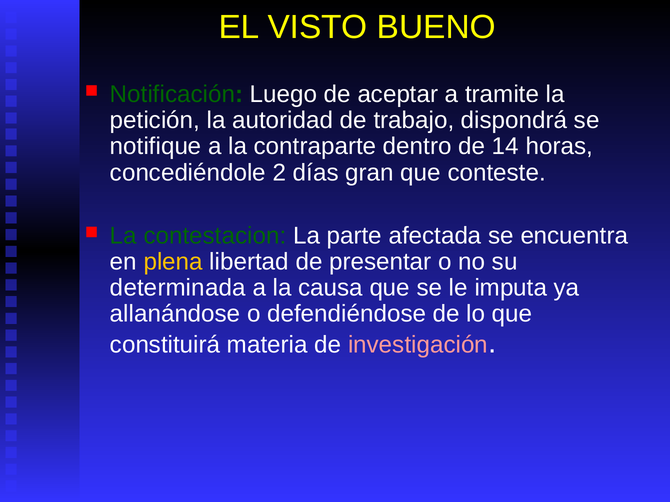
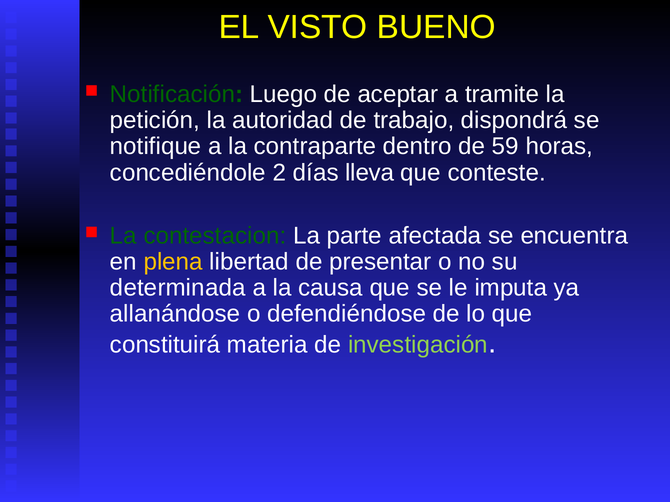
14: 14 -> 59
gran: gran -> lleva
investigación colour: pink -> light green
